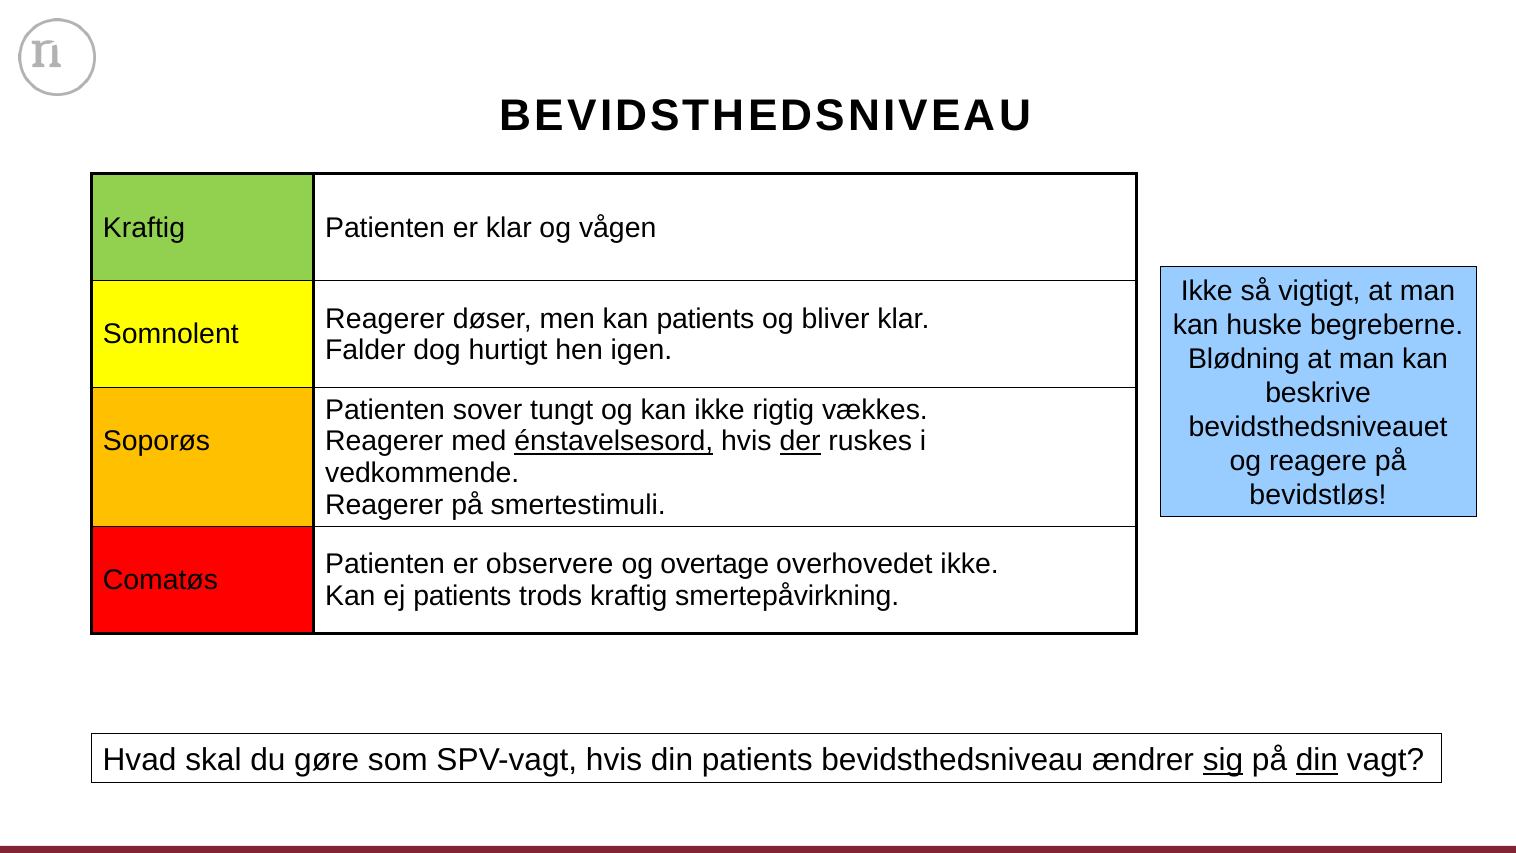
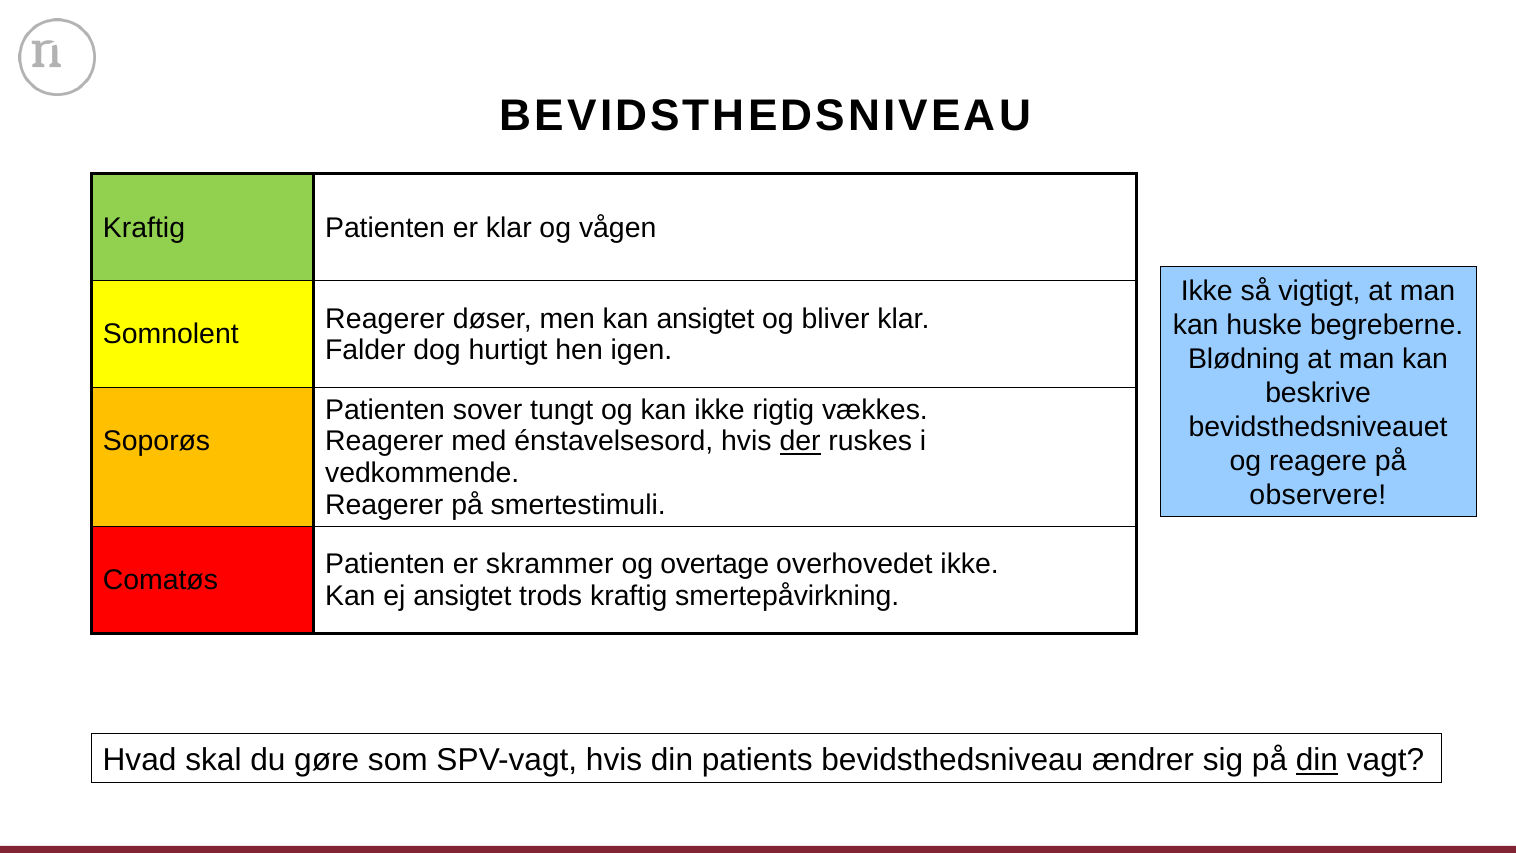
kan patients: patients -> ansigtet
énstavelsesord underline: present -> none
bevidstløs: bevidstløs -> observere
observere: observere -> skrammer
ej patients: patients -> ansigtet
sig underline: present -> none
